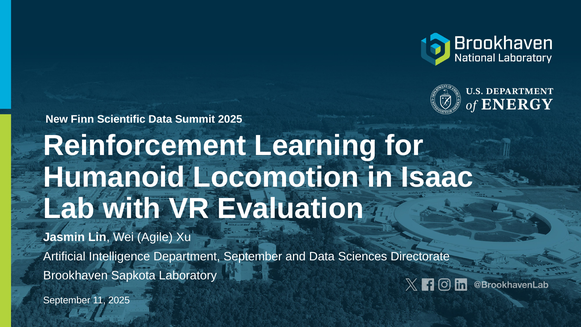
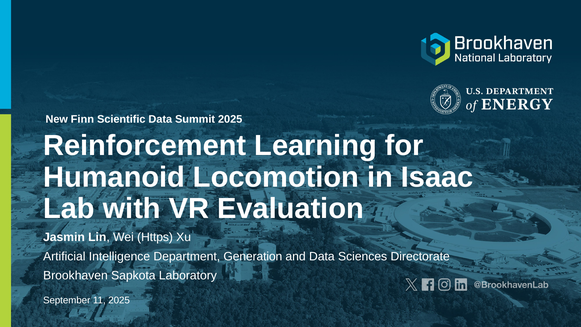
Agile: Agile -> Https
Department September: September -> Generation
